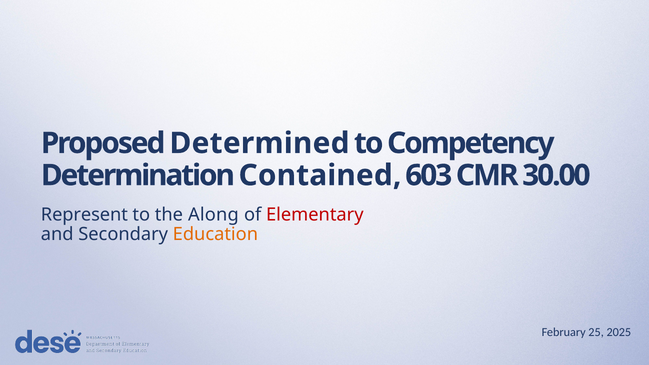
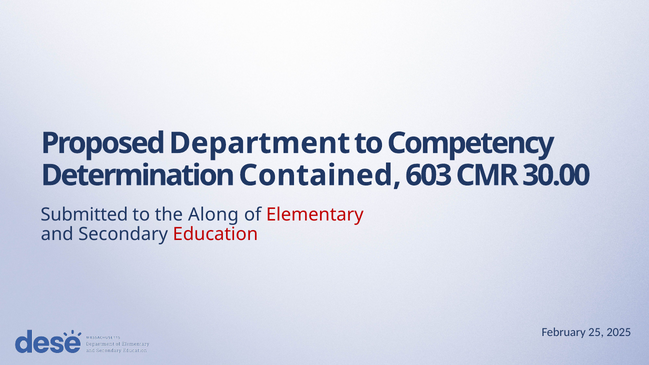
Determined: Determined -> Department
Represent: Represent -> Submitted
Education colour: orange -> red
